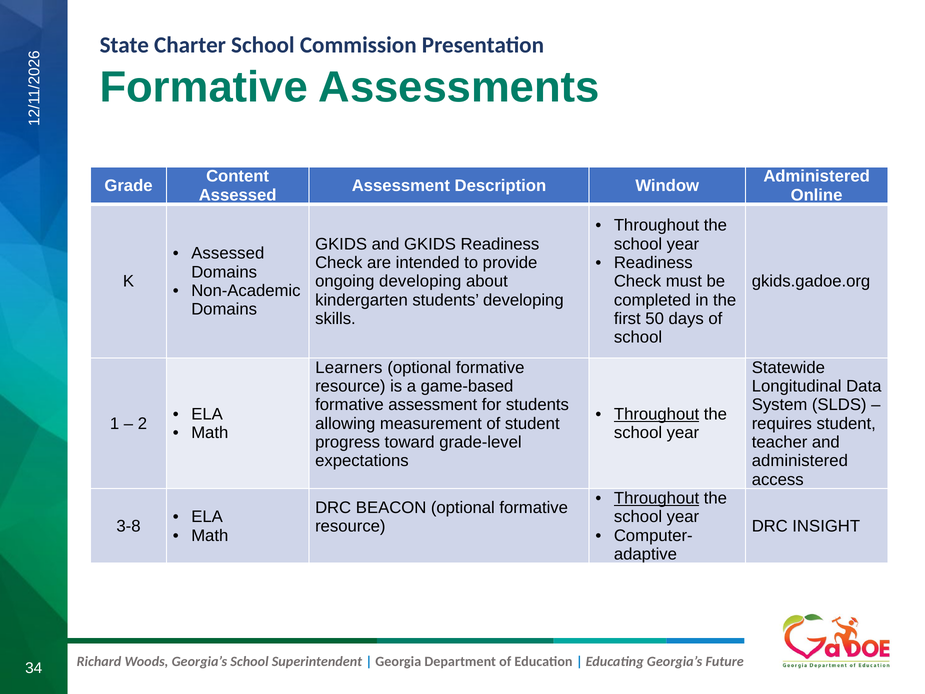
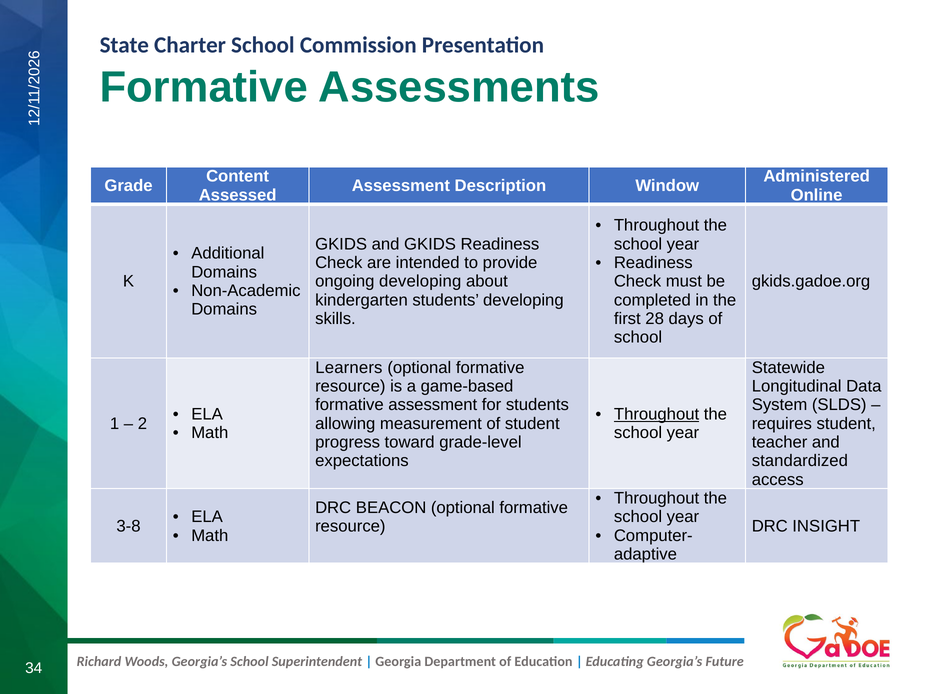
Assessed at (228, 253): Assessed -> Additional
50: 50 -> 28
administered at (800, 461): administered -> standardized
Throughout at (657, 498) underline: present -> none
